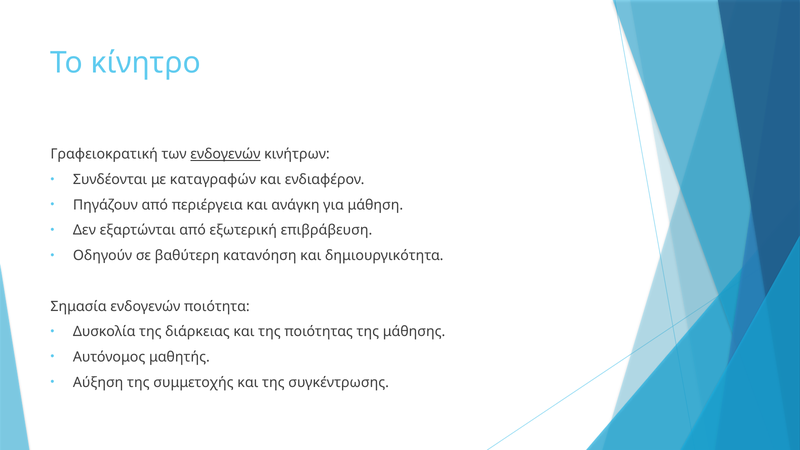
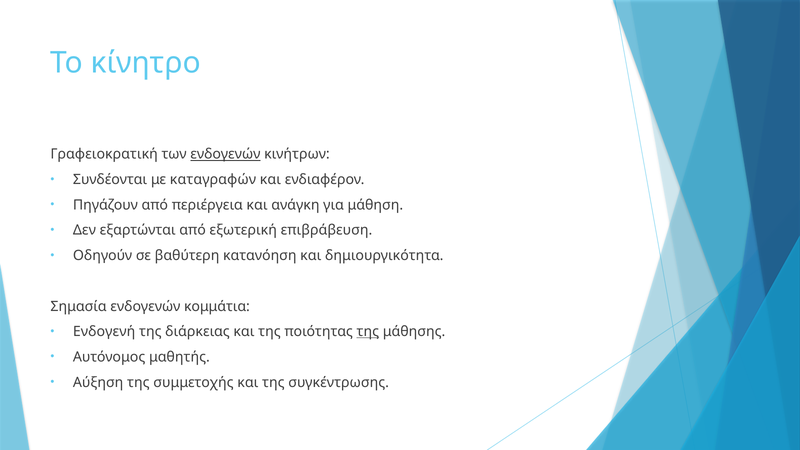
ποιότητα: ποιότητα -> κομμάτια
Δυσκολία: Δυσκολία -> Ενδογενή
της at (368, 332) underline: none -> present
